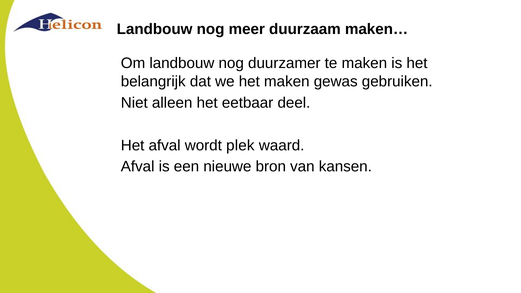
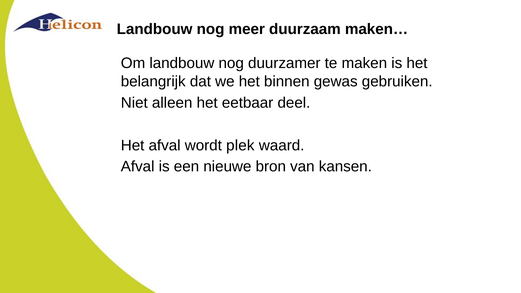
het maken: maken -> binnen
